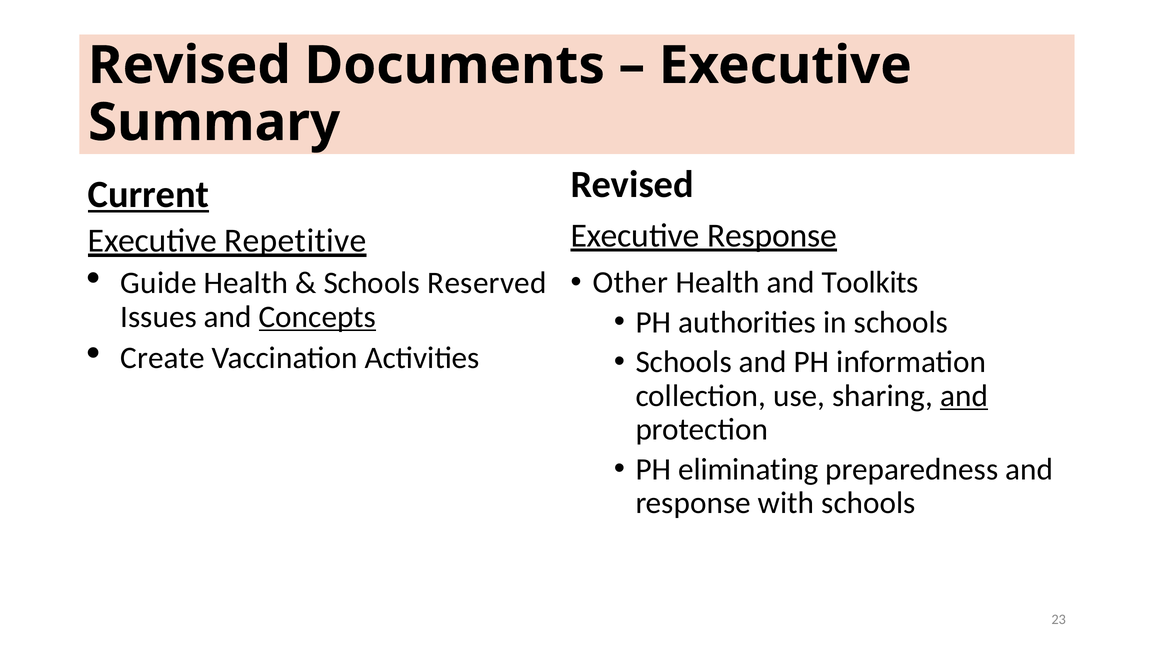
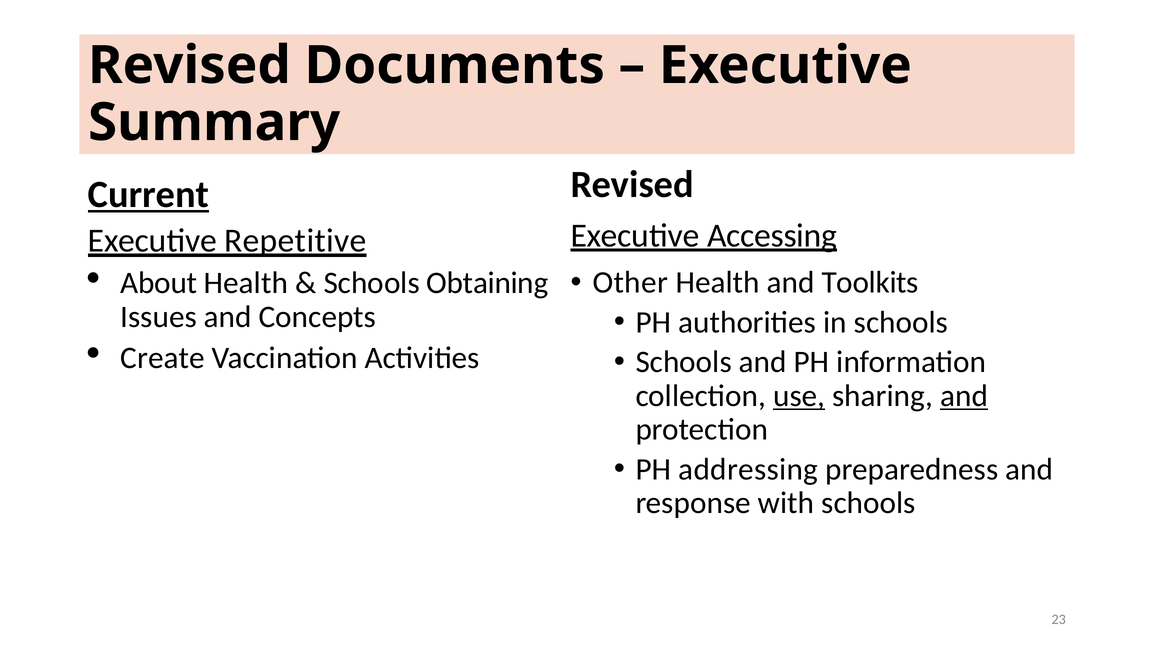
Executive Response: Response -> Accessing
Guide: Guide -> About
Reserved: Reserved -> Obtaining
Concepts underline: present -> none
use underline: none -> present
eliminating: eliminating -> addressing
